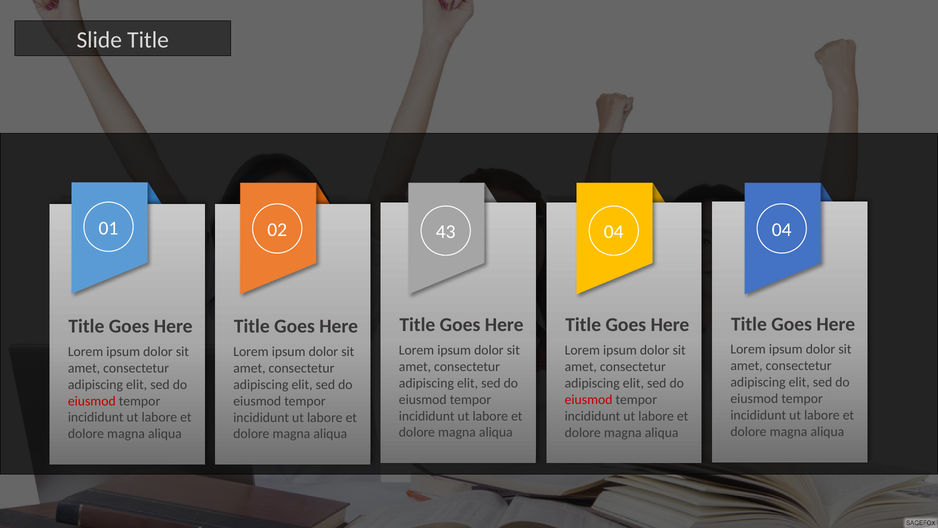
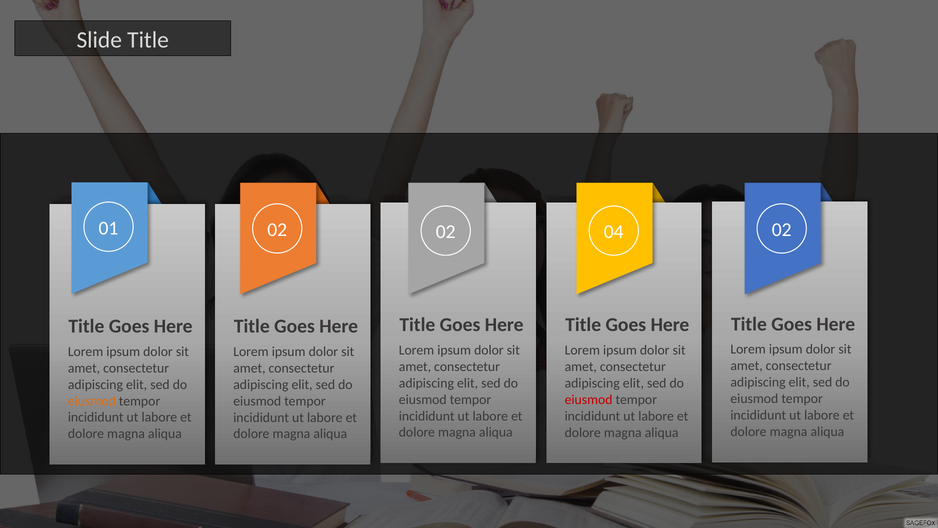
02 43: 43 -> 02
04 04: 04 -> 02
eiusmod at (92, 401) colour: red -> orange
